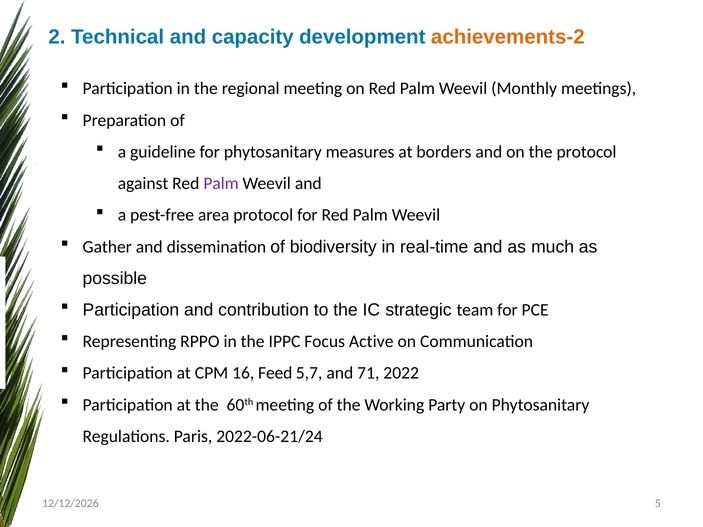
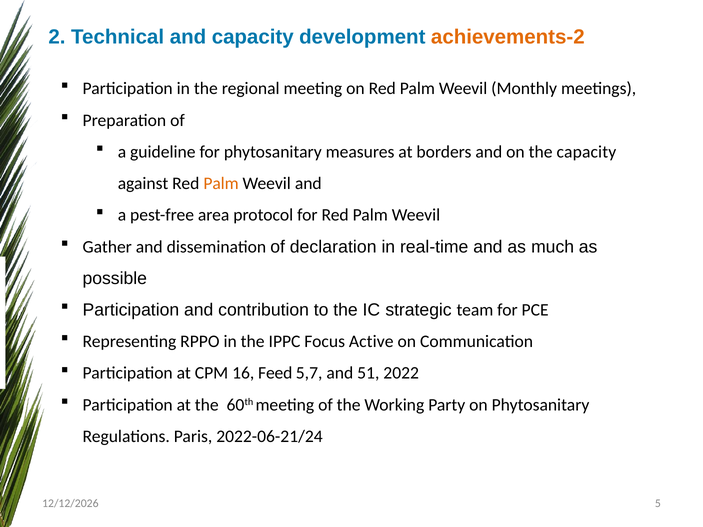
the protocol: protocol -> capacity
Palm at (221, 184) colour: purple -> orange
biodiversity: biodiversity -> declaration
71: 71 -> 51
